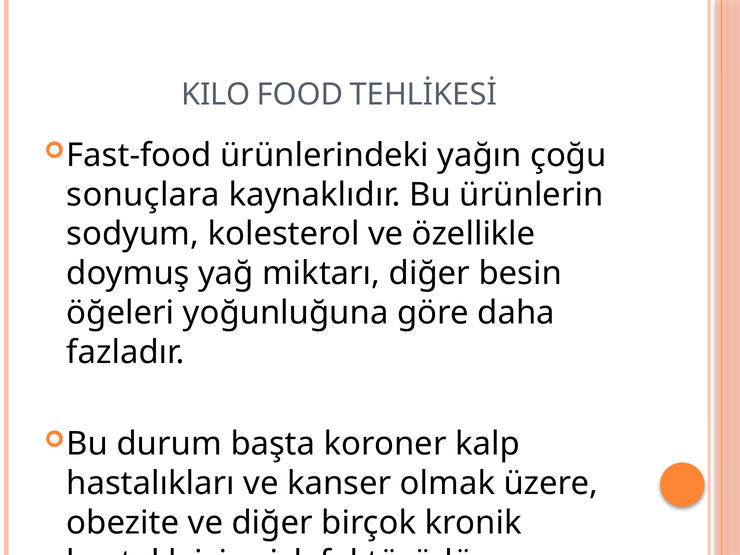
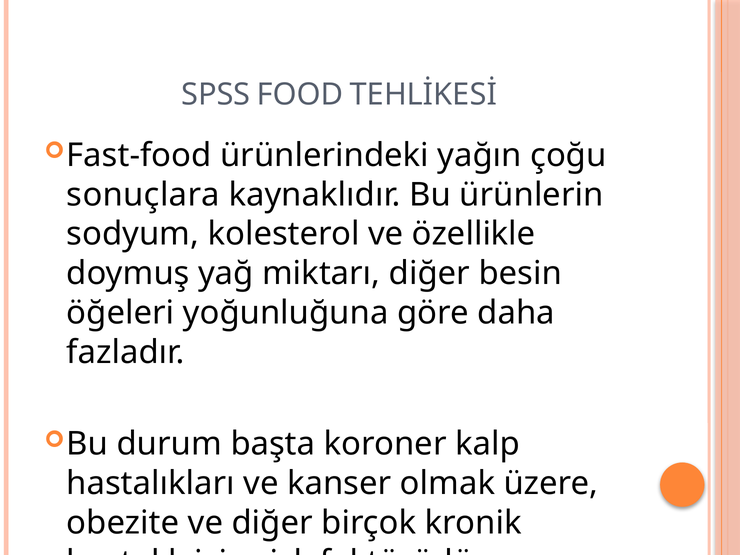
KILO: KILO -> SPSS
